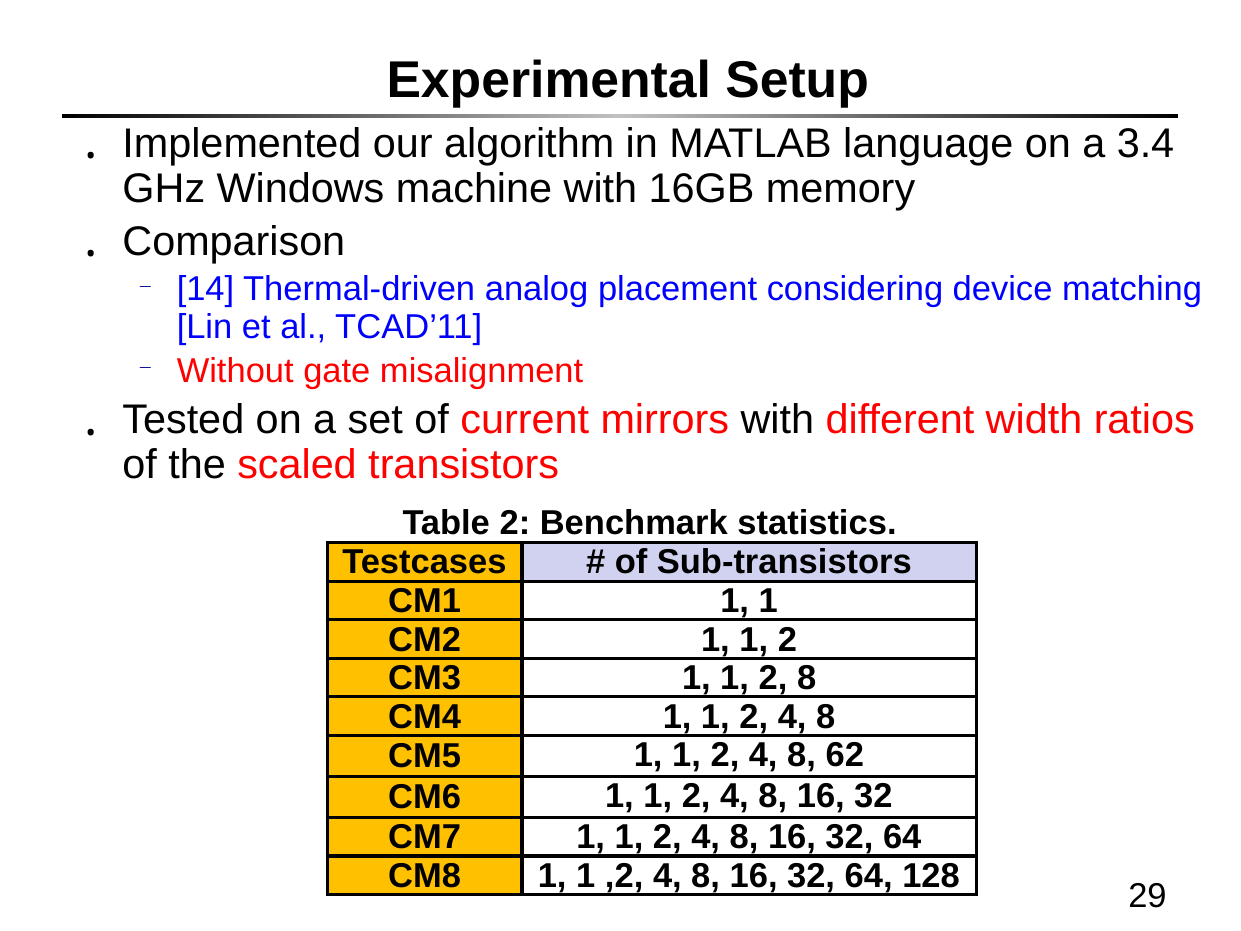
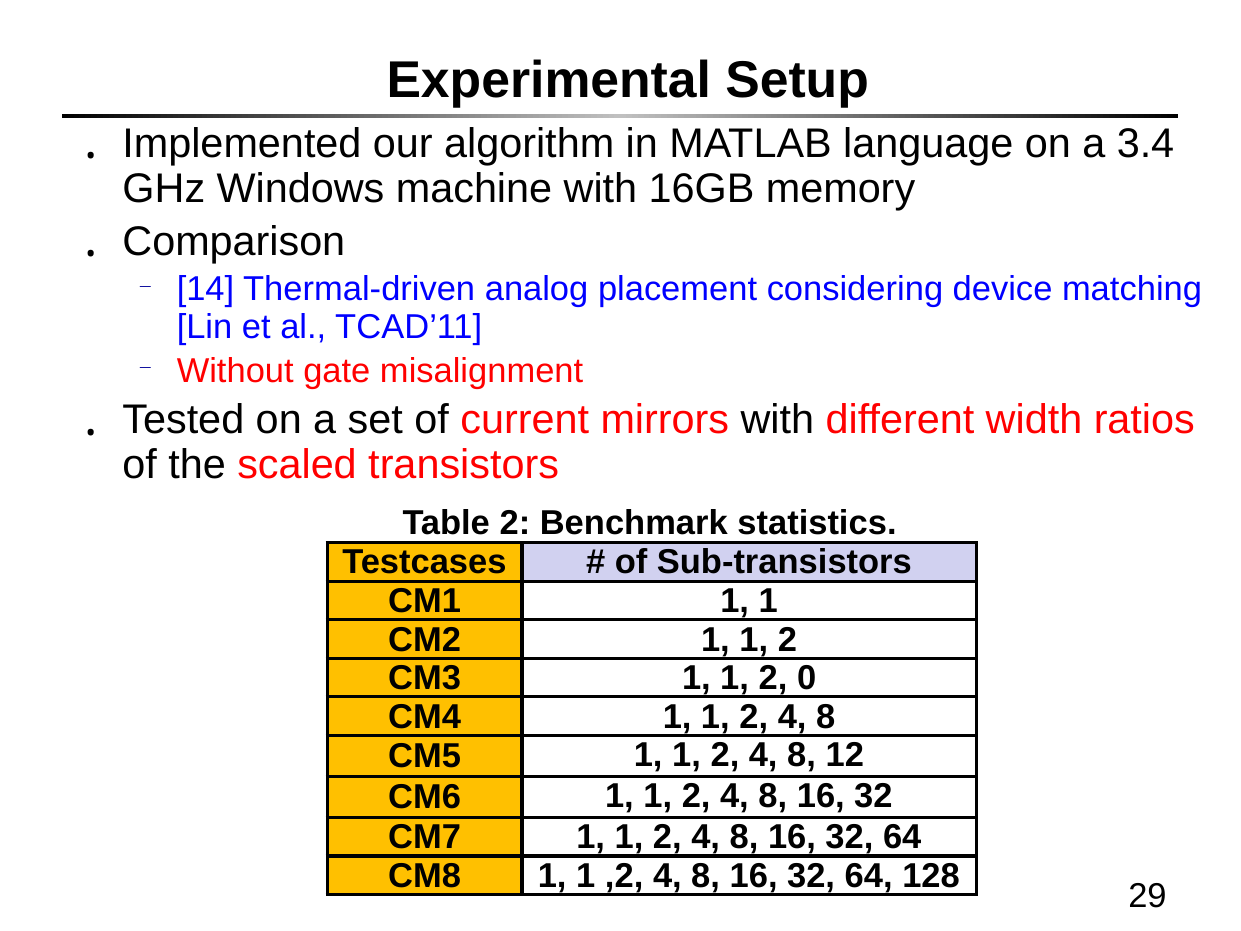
2 8: 8 -> 0
62: 62 -> 12
